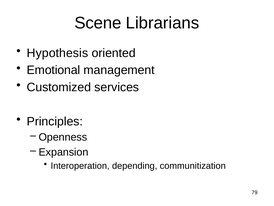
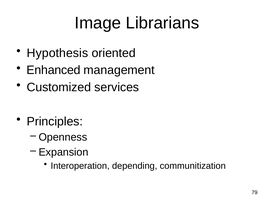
Scene: Scene -> Image
Emotional: Emotional -> Enhanced
